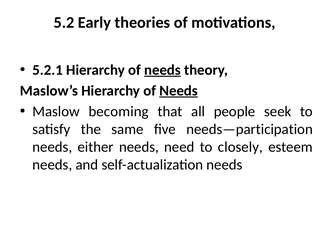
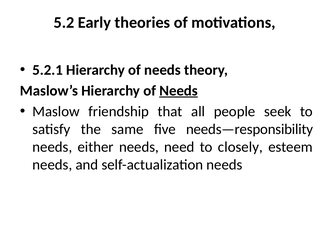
needs at (162, 70) underline: present -> none
becoming: becoming -> friendship
needs—participation: needs—participation -> needs—responsibility
